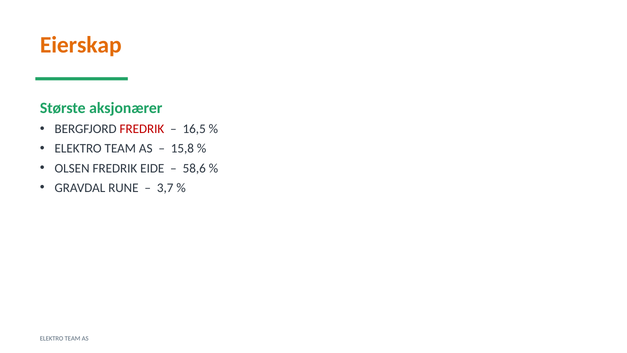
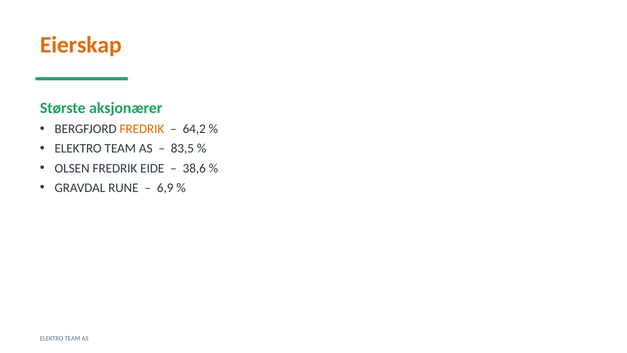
FREDRIK at (142, 129) colour: red -> orange
16,5: 16,5 -> 64,2
15,8: 15,8 -> 83,5
58,6: 58,6 -> 38,6
3,7: 3,7 -> 6,9
